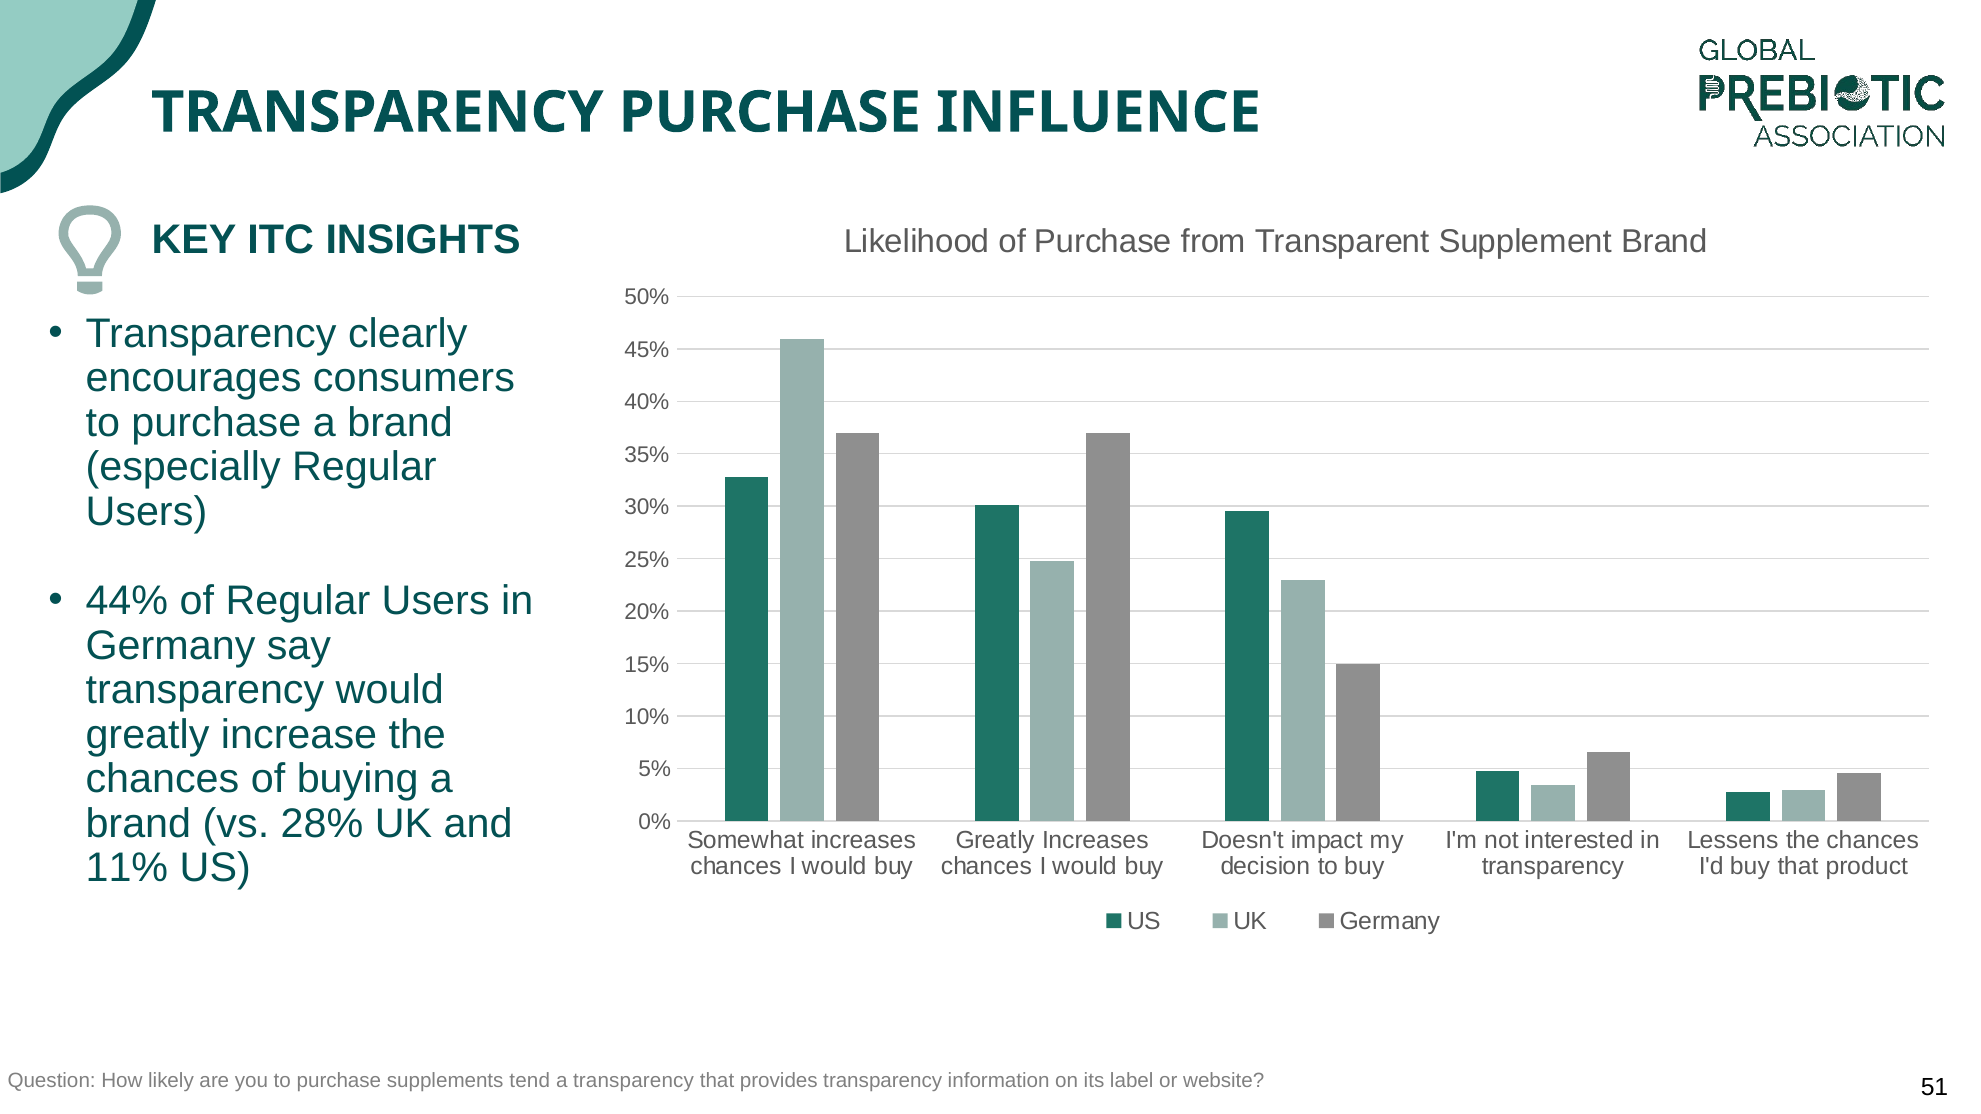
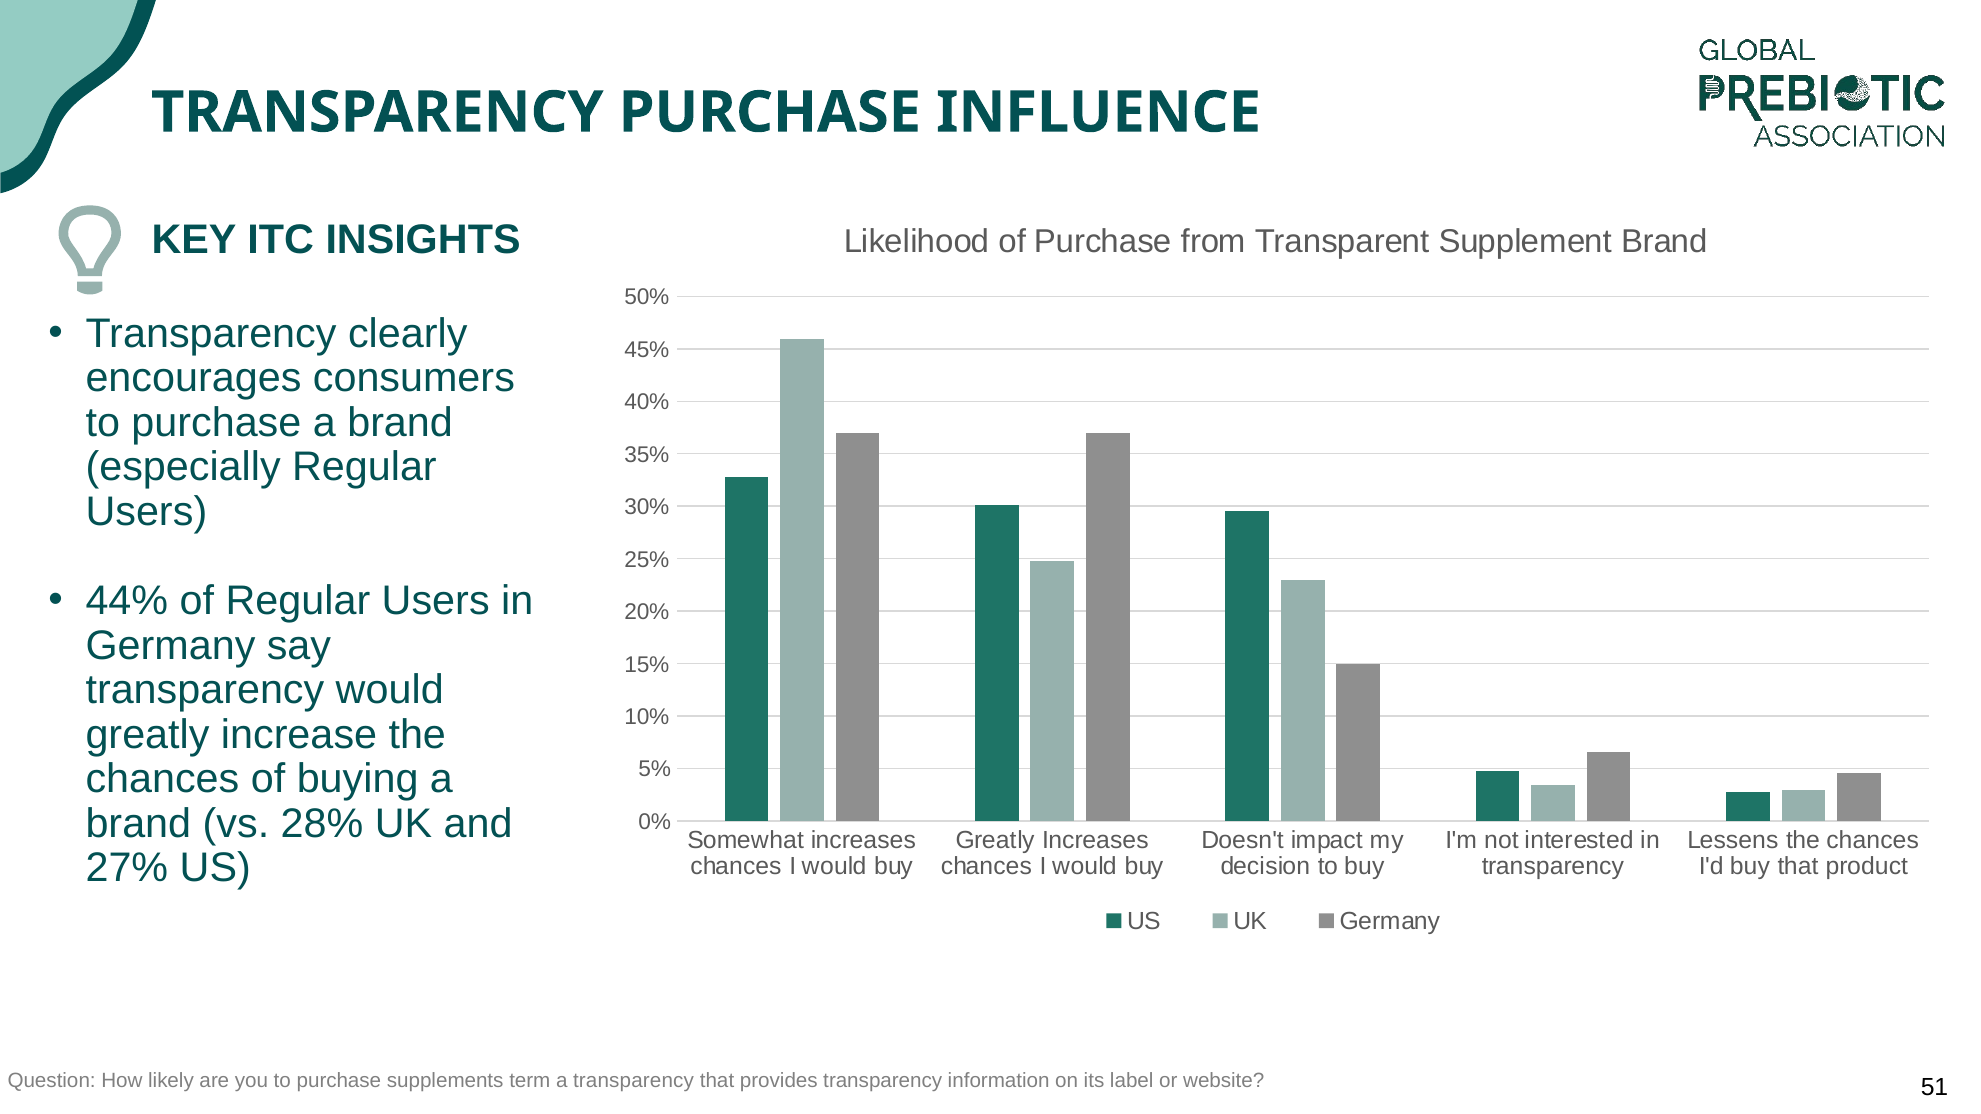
11%: 11% -> 27%
tend: tend -> term
